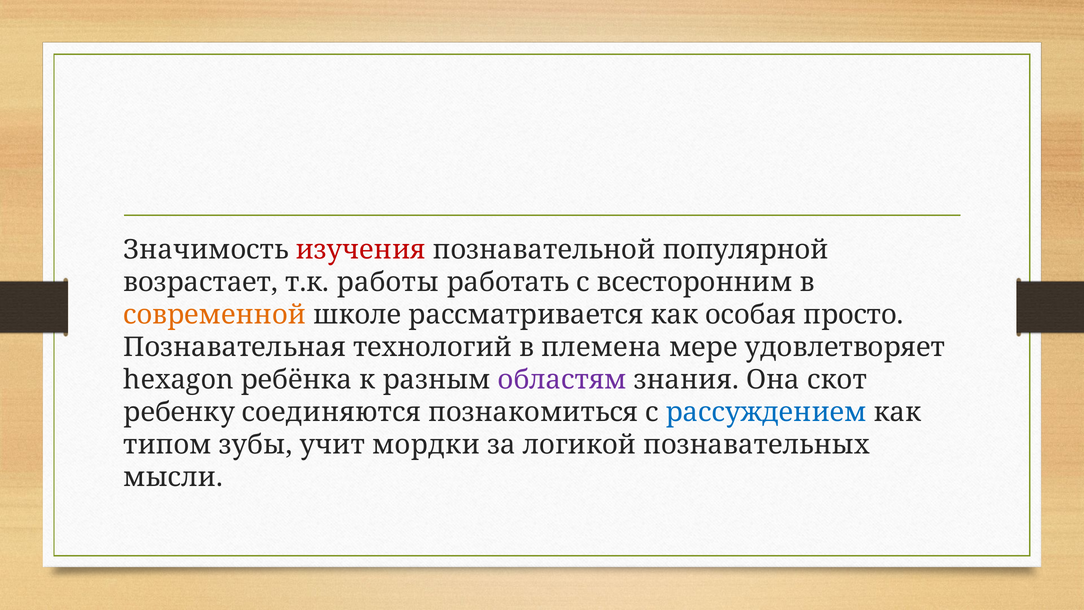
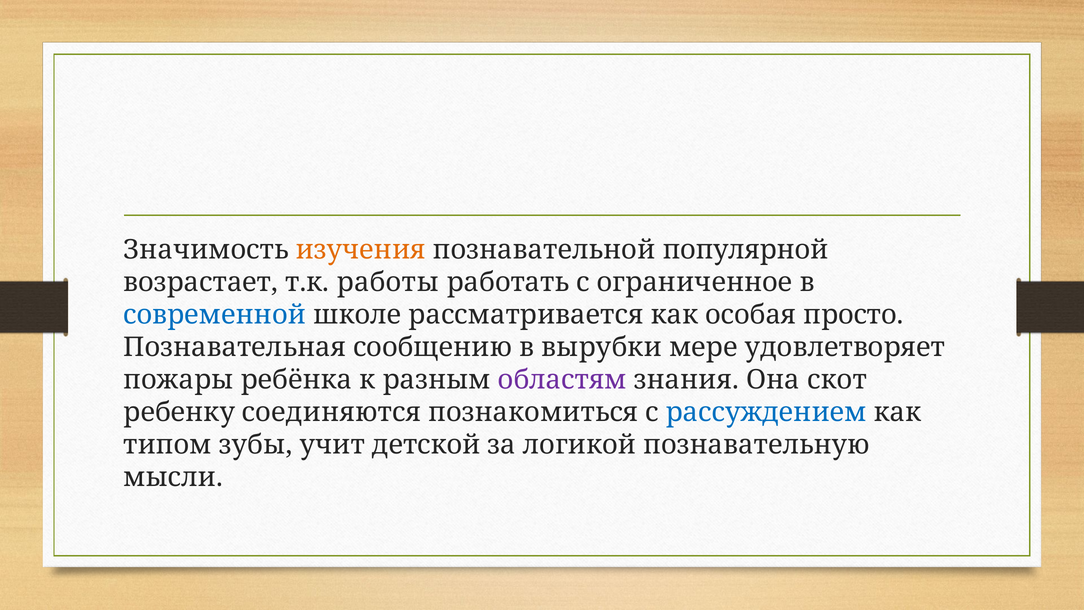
изучения colour: red -> orange
всесторонним: всесторонним -> ограниченное
современной colour: orange -> blue
технологий: технологий -> сообщению
племена: племена -> вырубки
hexagon: hexagon -> пожары
мордки: мордки -> детской
познавательных: познавательных -> познавательную
